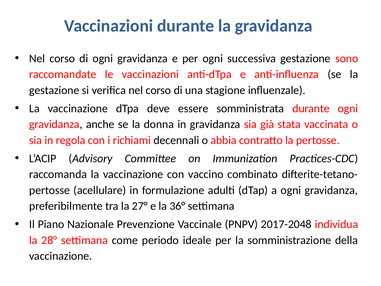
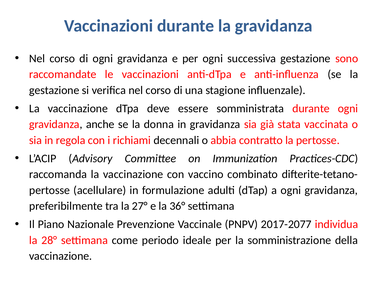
2017-2048: 2017-2048 -> 2017-2077
